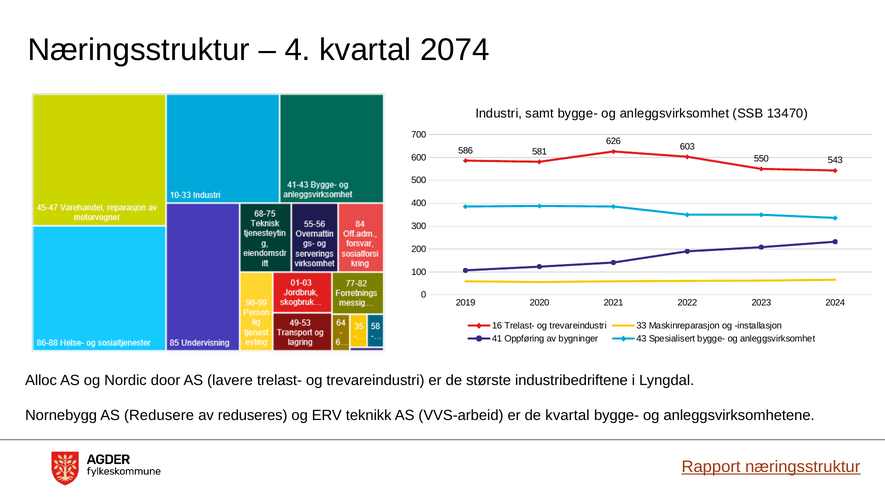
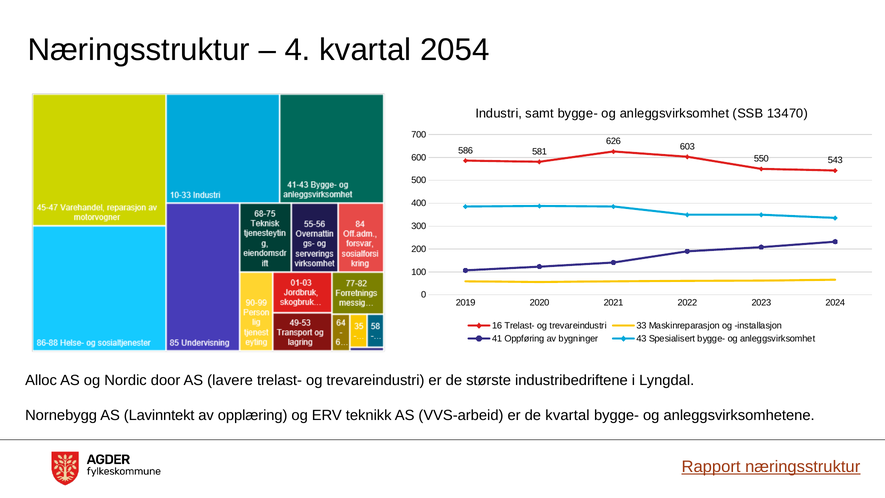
2074: 2074 -> 2054
Redusere: Redusere -> Lavinntekt
reduseres: reduseres -> opplæring
